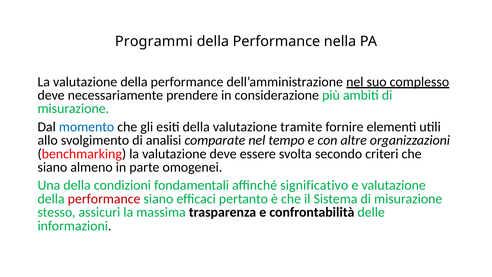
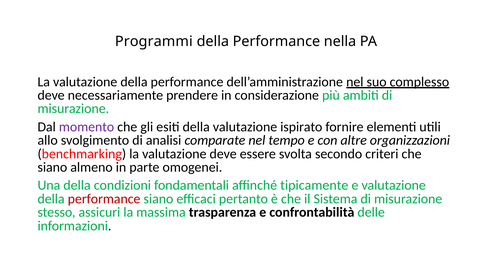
momento colour: blue -> purple
tramite: tramite -> ispirato
significativo: significativo -> tipicamente
